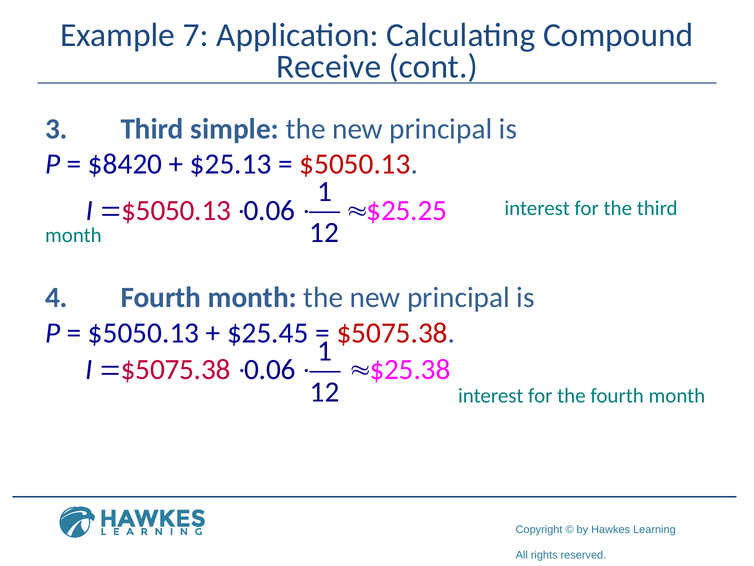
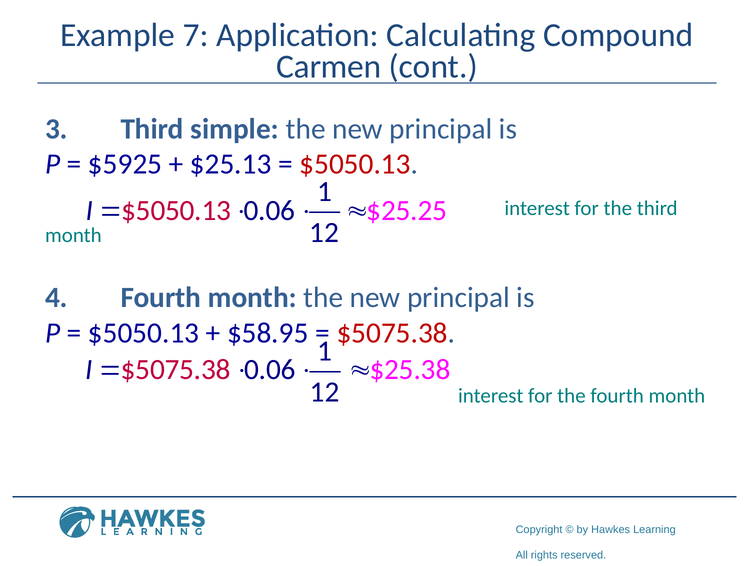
Receive: Receive -> Carmen
$8420: $8420 -> $5925
$25.45: $25.45 -> $58.95
